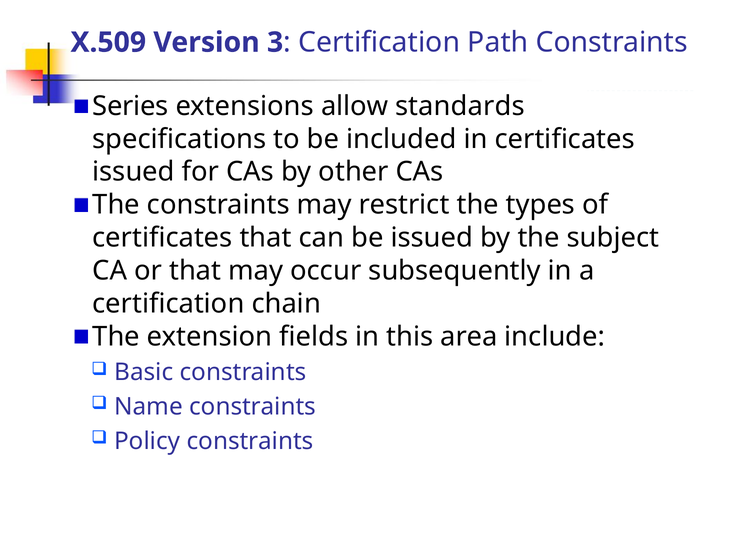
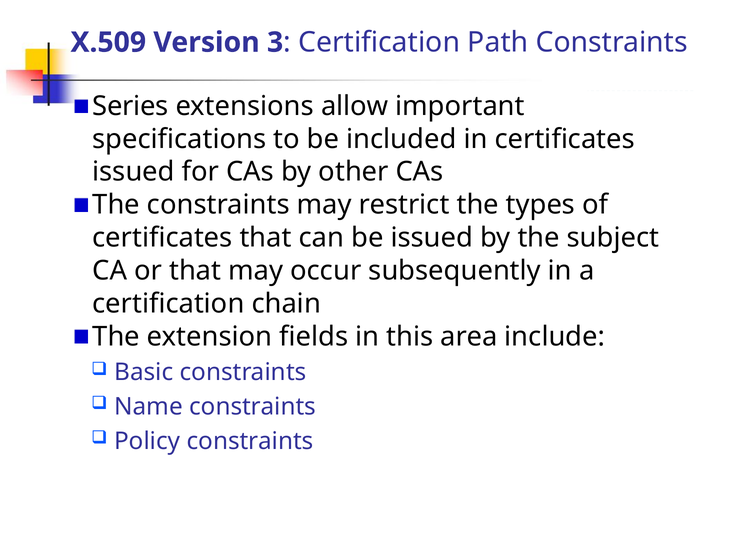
standards: standards -> important
